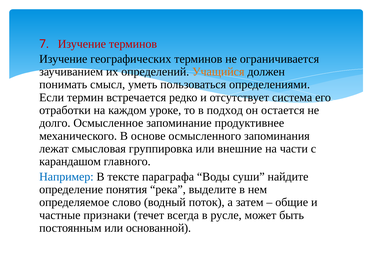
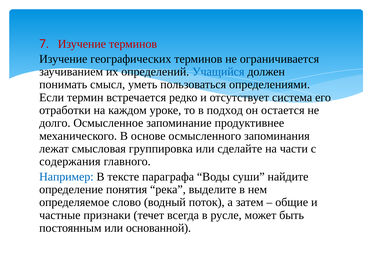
Учащийся colour: orange -> blue
внешние: внешние -> сделайте
карандашом: карандашом -> содержания
